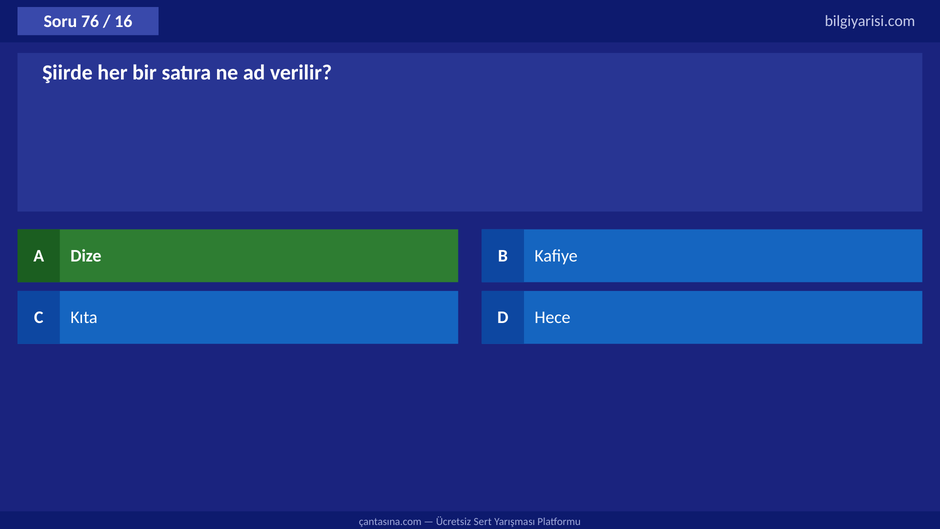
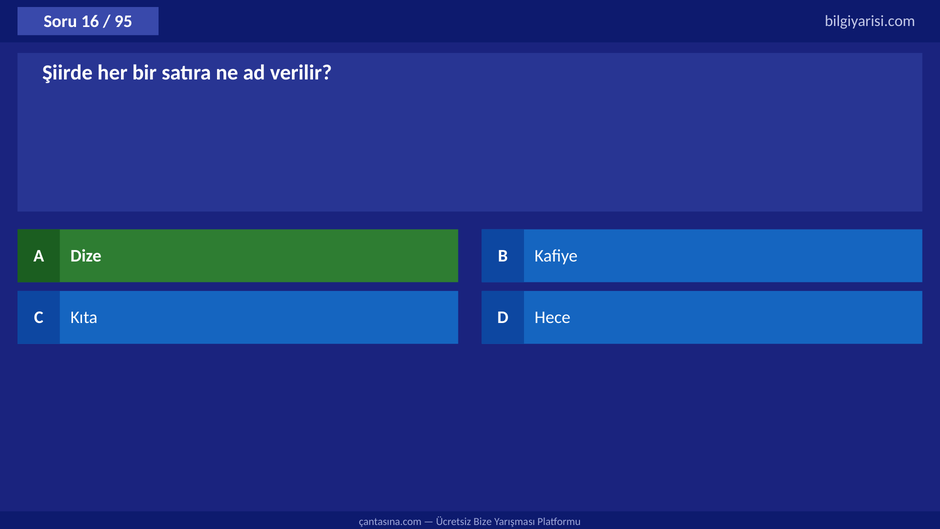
76: 76 -> 16
16: 16 -> 95
Sert: Sert -> Bize
